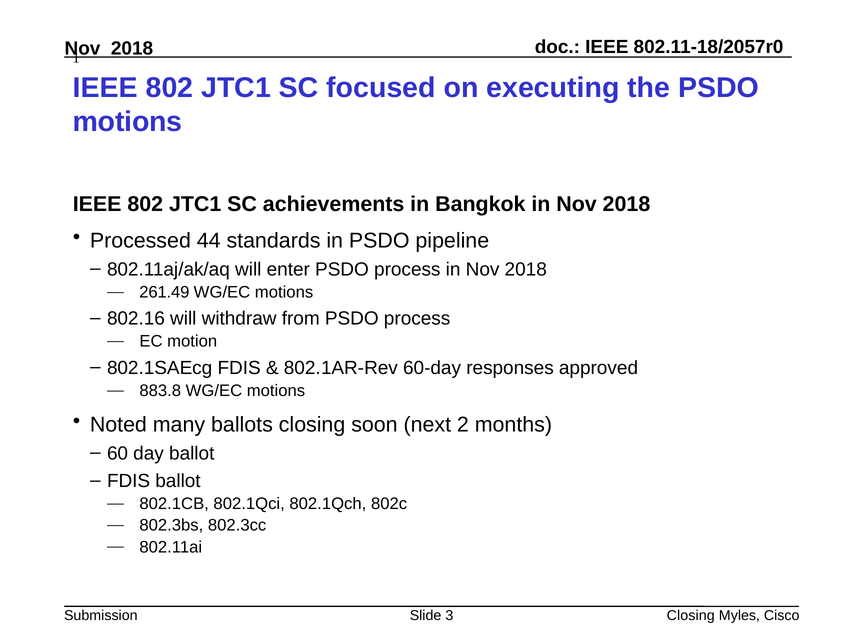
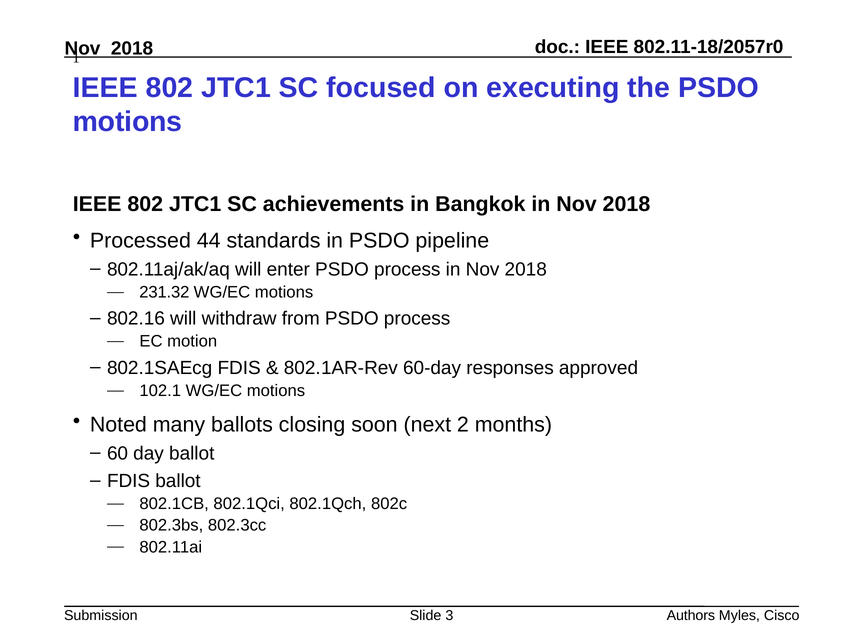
261.49: 261.49 -> 231.32
883.8: 883.8 -> 102.1
Closing at (691, 616): Closing -> Authors
